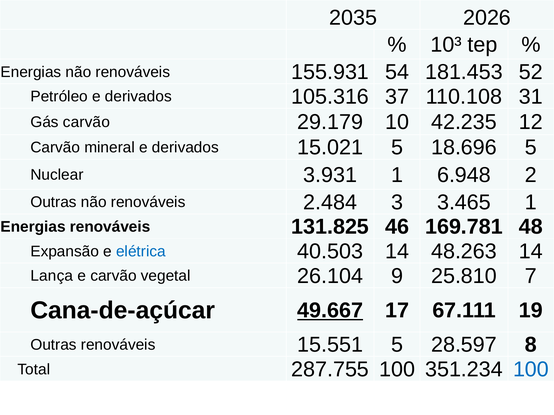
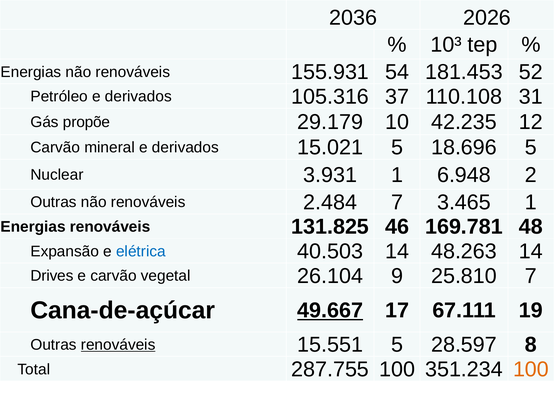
2035: 2035 -> 2036
Gás carvão: carvão -> propõe
2.484 3: 3 -> 7
Lança: Lança -> Drives
renováveis at (118, 345) underline: none -> present
100 at (531, 370) colour: blue -> orange
